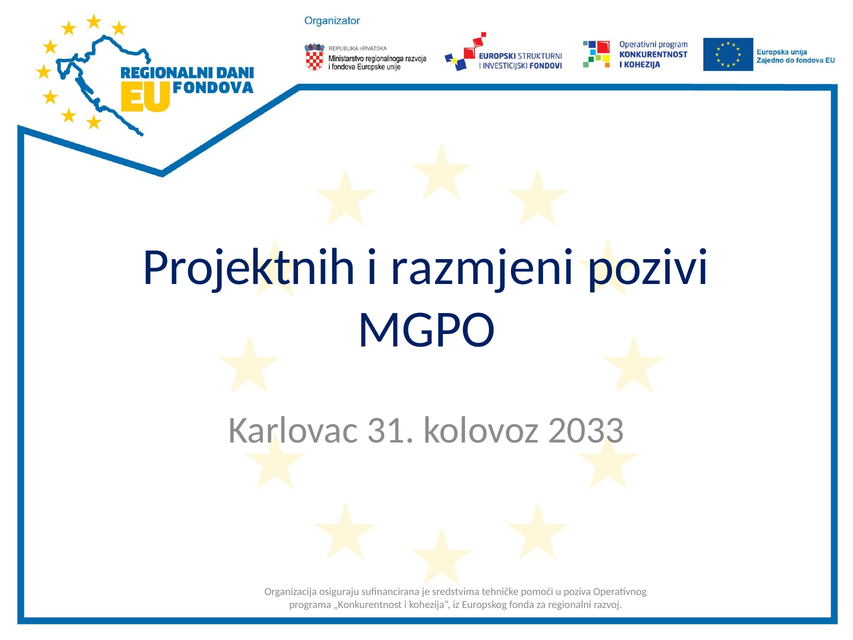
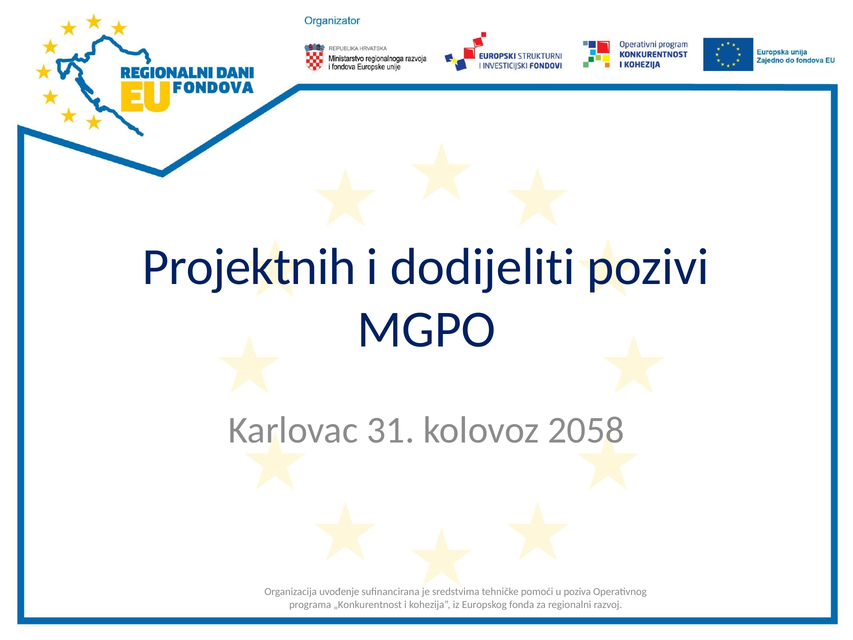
razmjeni: razmjeni -> dodijeliti
2033: 2033 -> 2058
osiguraju: osiguraju -> uvođenje
